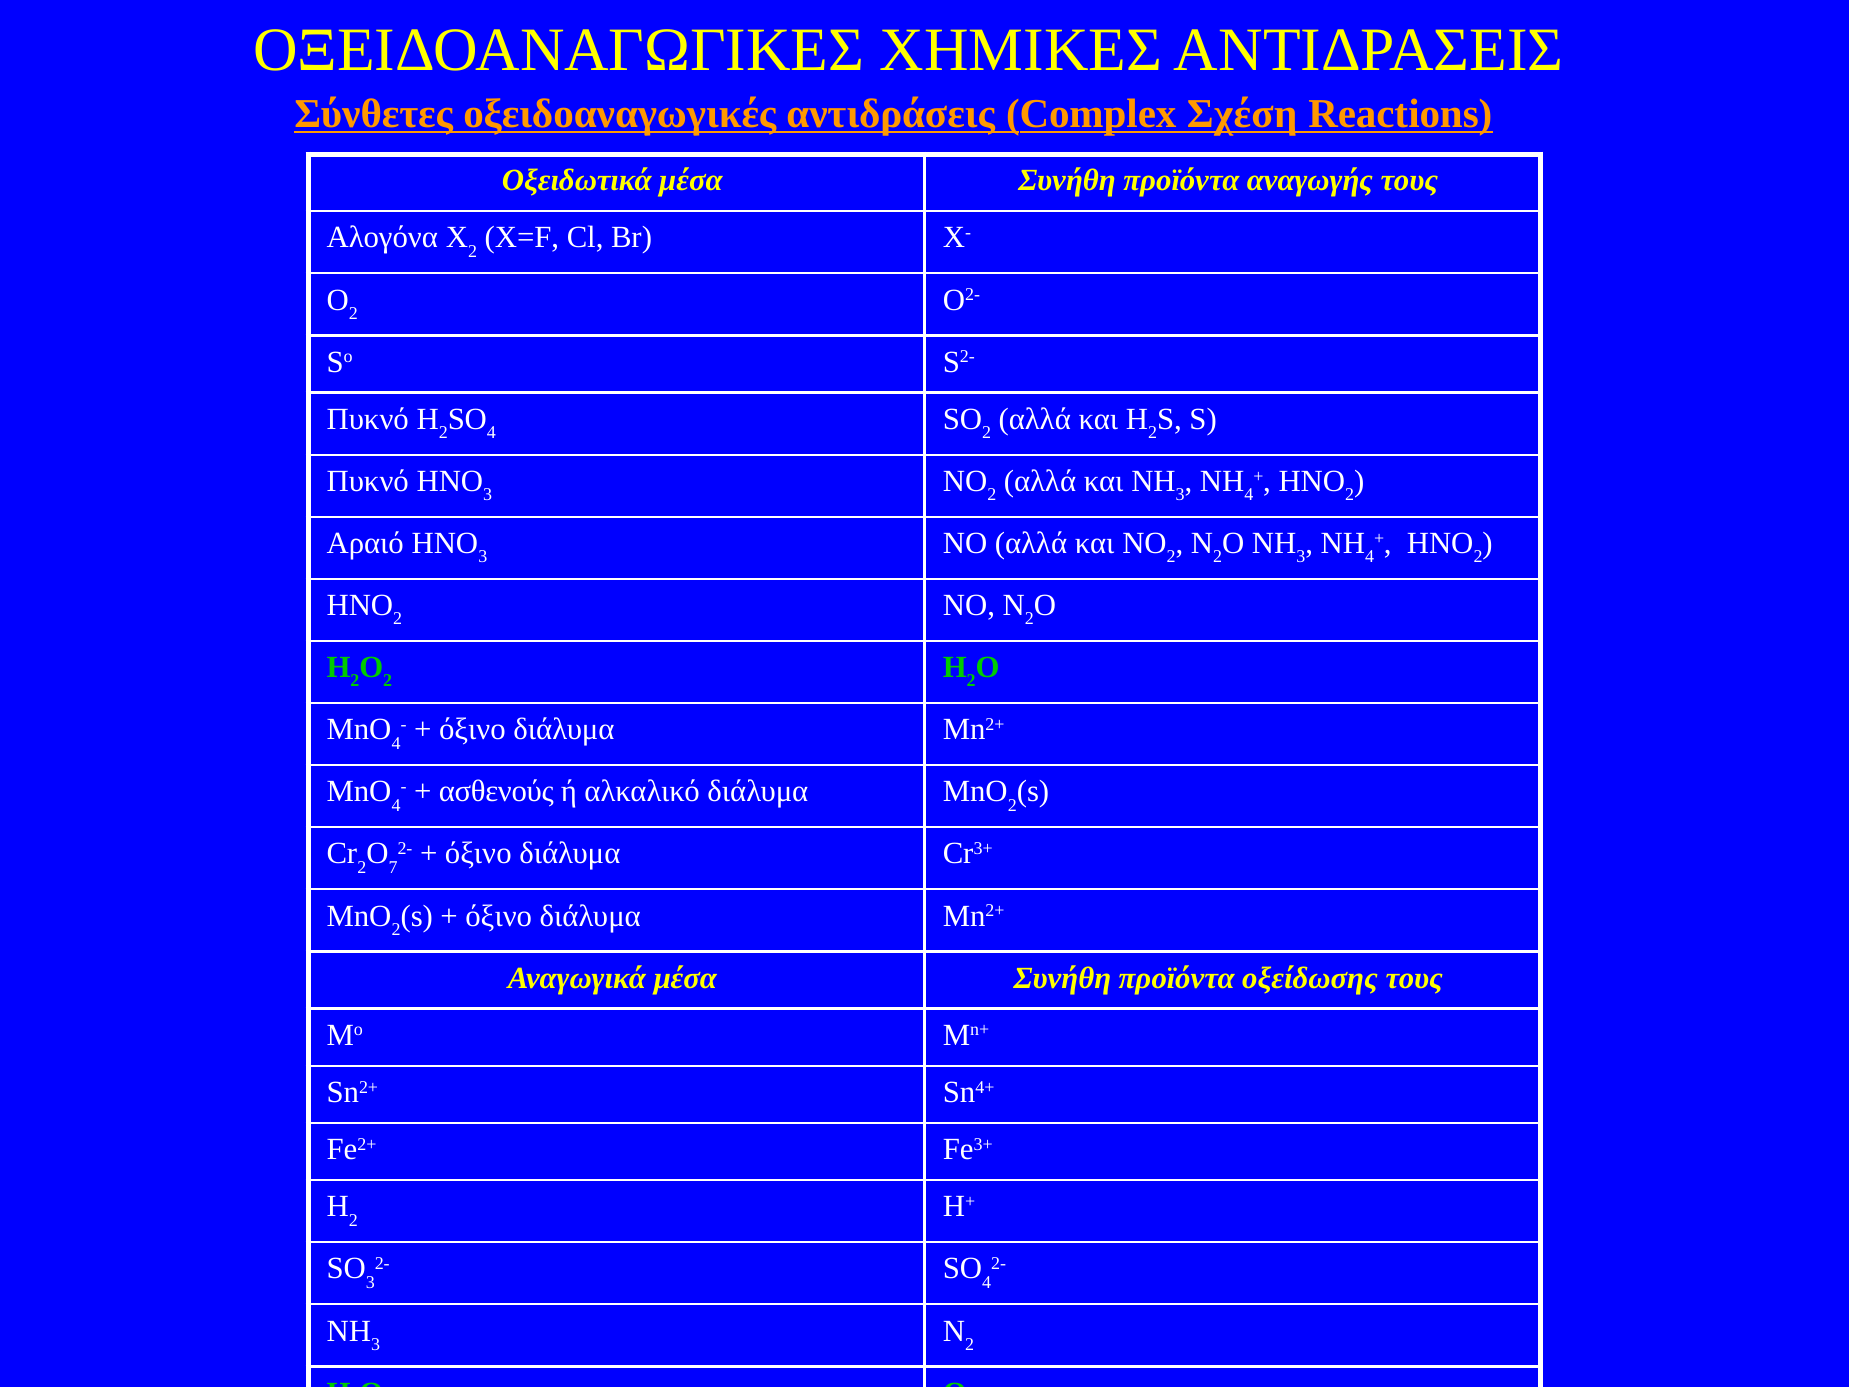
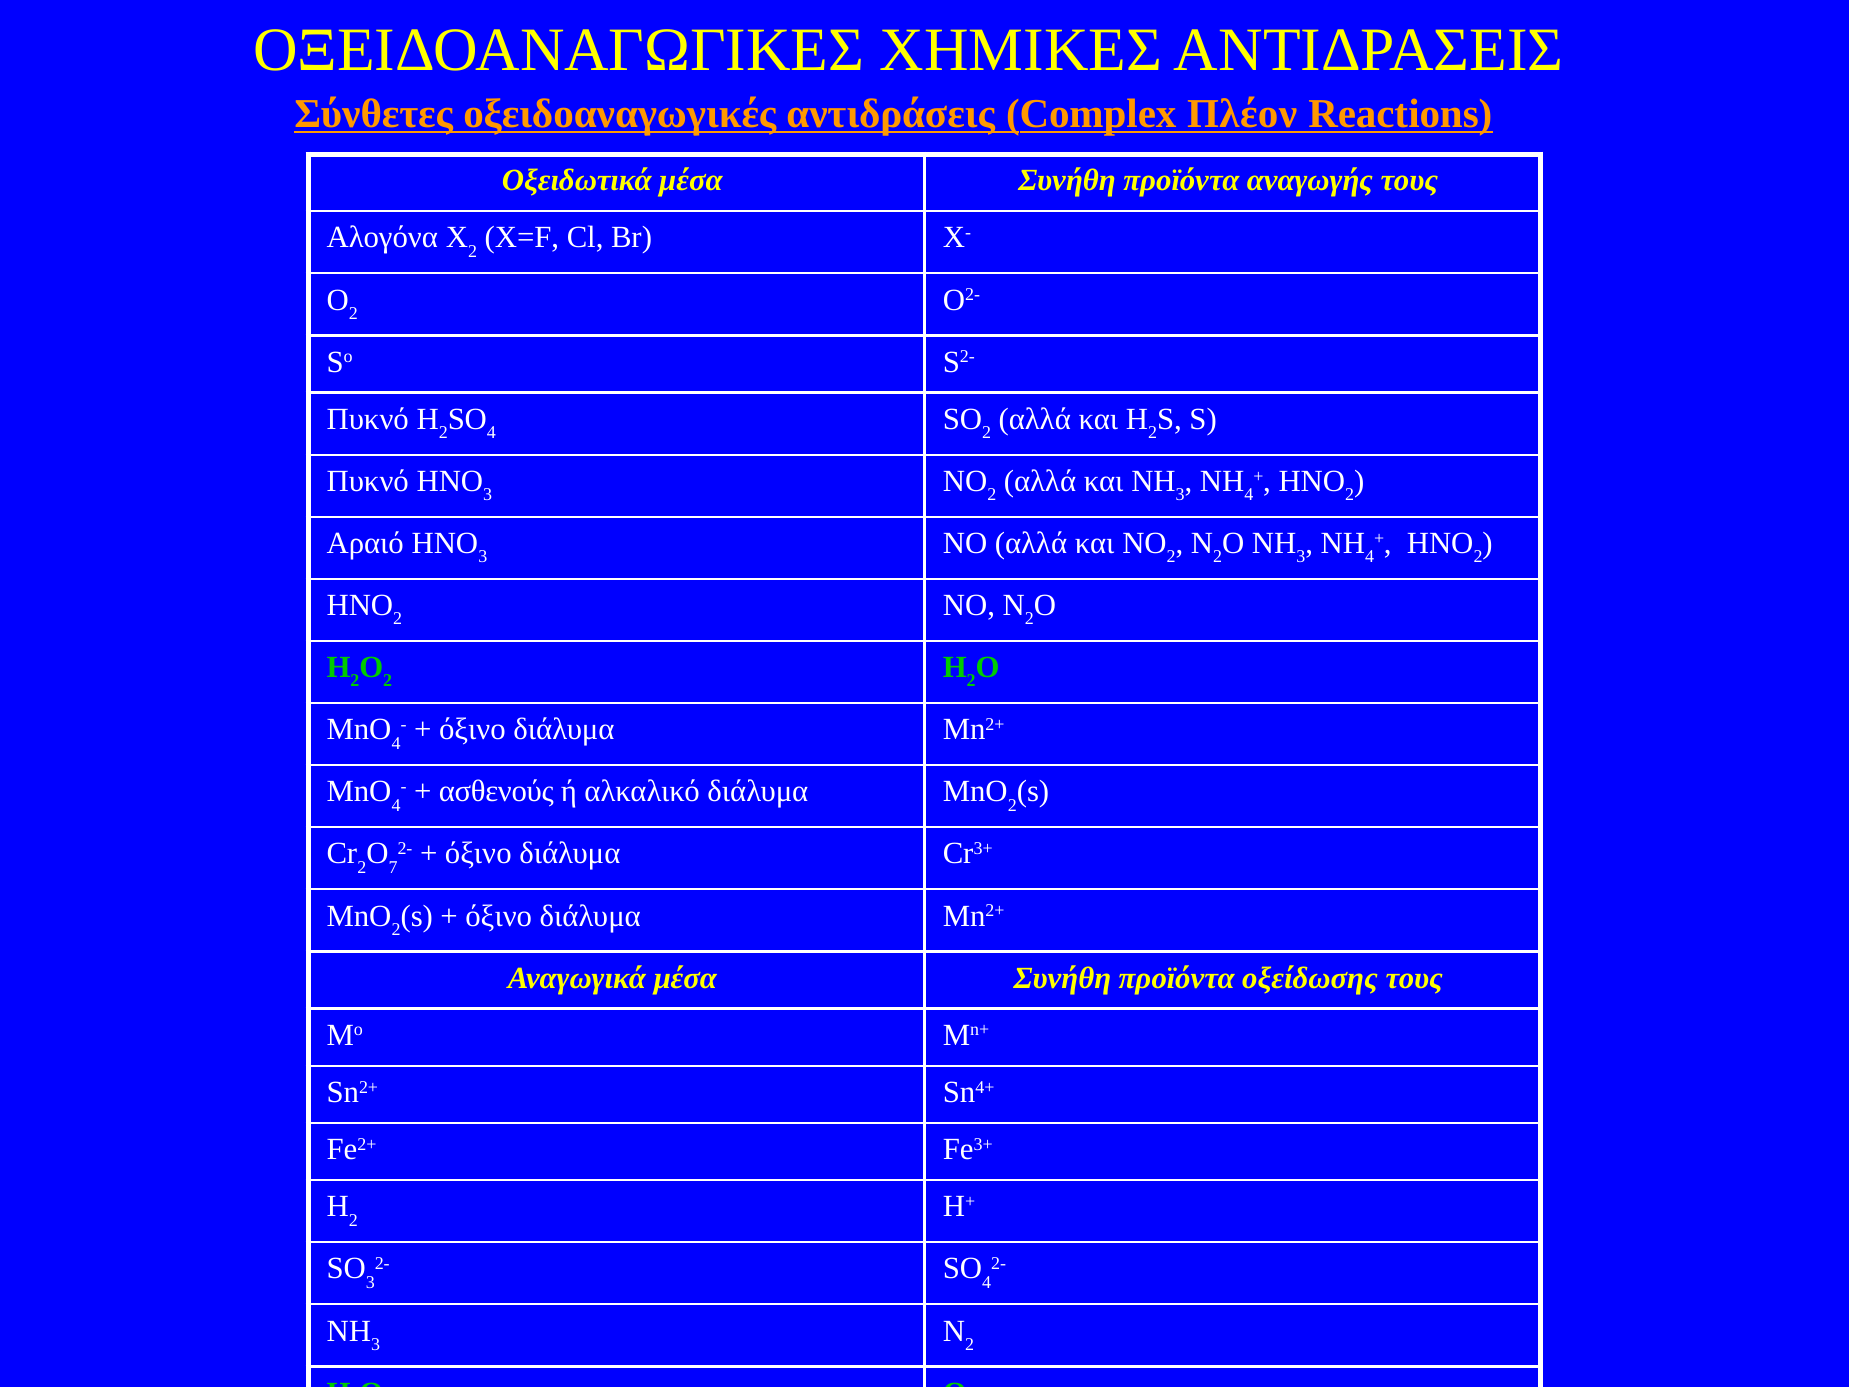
Σχέση: Σχέση -> Πλέον
